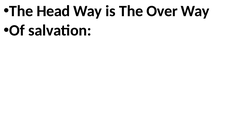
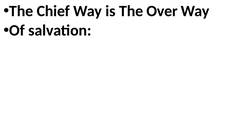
Head: Head -> Chief
